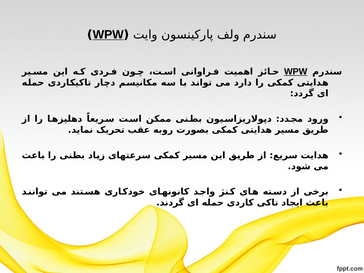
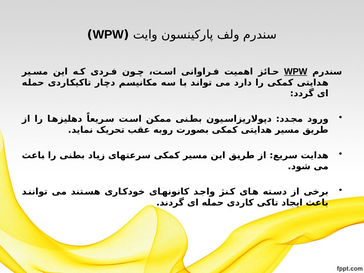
WPW at (108, 35) underline: present -> none
